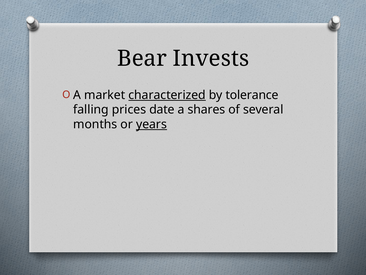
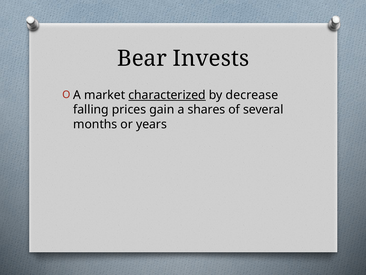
tolerance: tolerance -> decrease
date: date -> gain
years underline: present -> none
